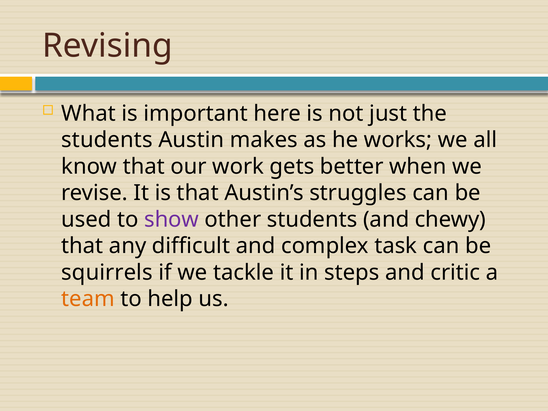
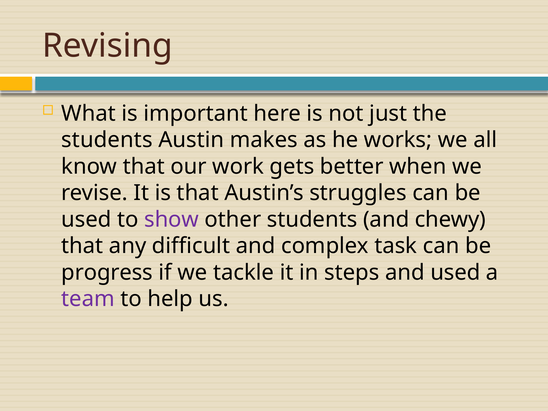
squirrels: squirrels -> progress
and critic: critic -> used
team colour: orange -> purple
